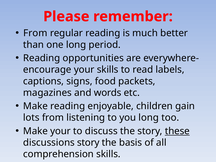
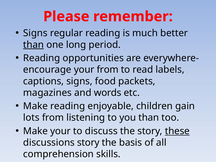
From at (35, 33): From -> Signs
than at (34, 45) underline: none -> present
your skills: skills -> from
you long: long -> than
